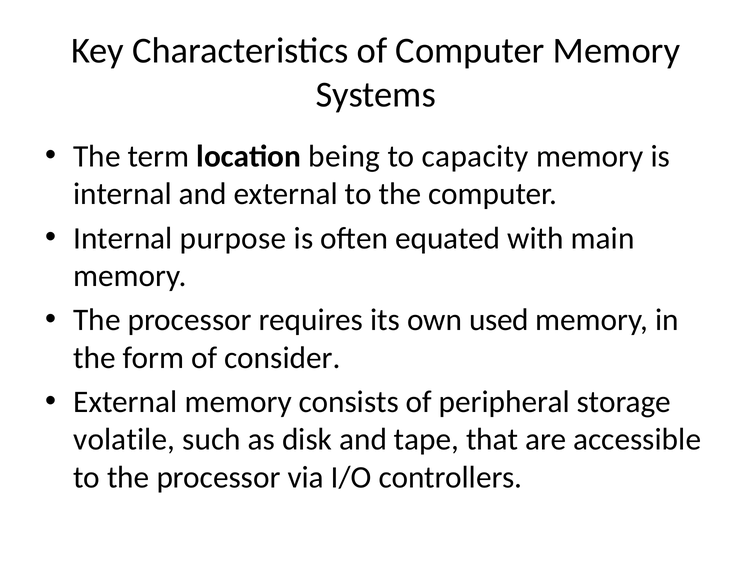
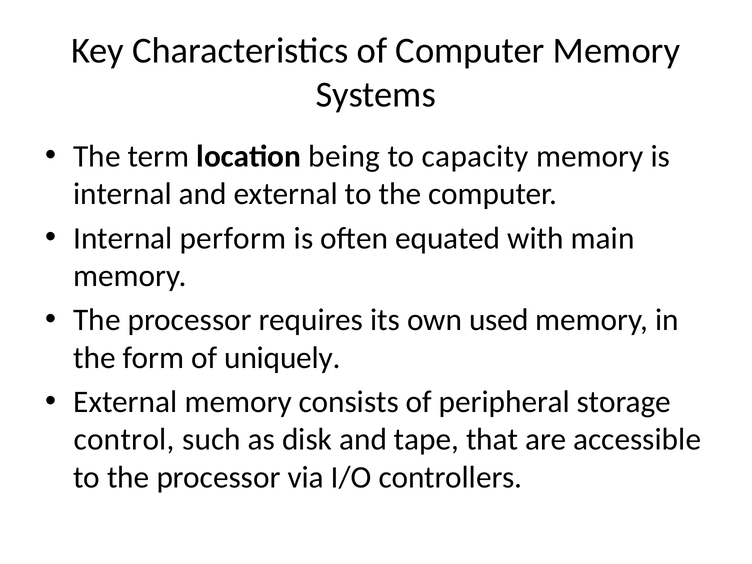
purpose: purpose -> perform
consider: consider -> uniquely
volatile: volatile -> control
